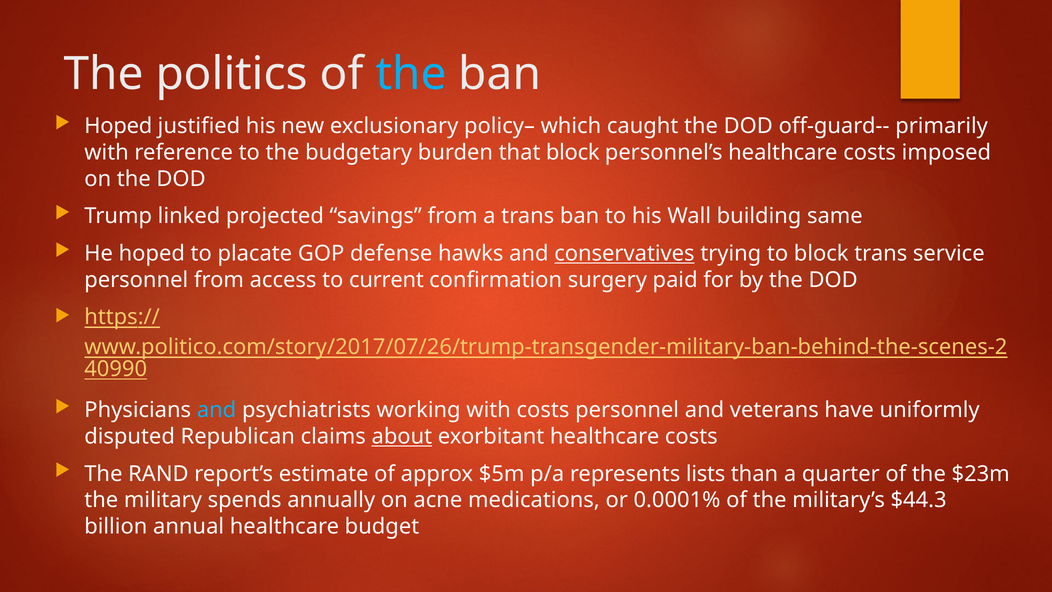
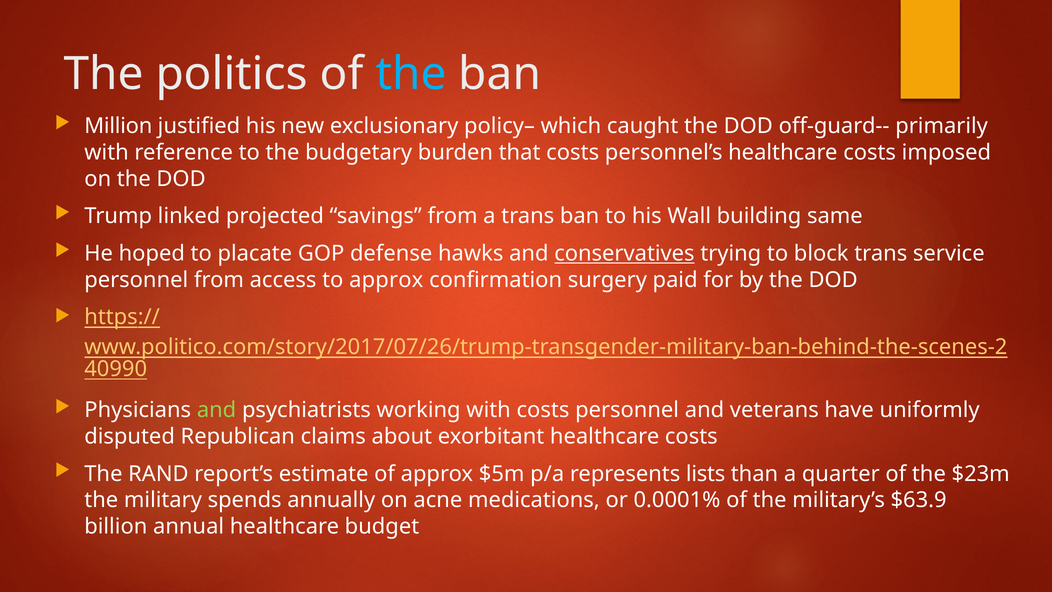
Hoped at (118, 126): Hoped -> Million
that block: block -> costs
to current: current -> approx
and at (217, 410) colour: light blue -> light green
about underline: present -> none
$44.3: $44.3 -> $63.9
